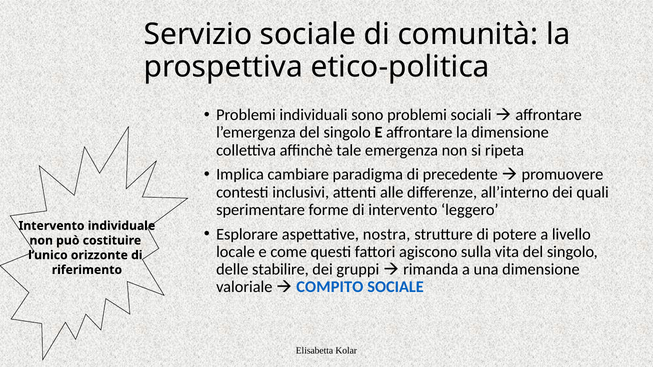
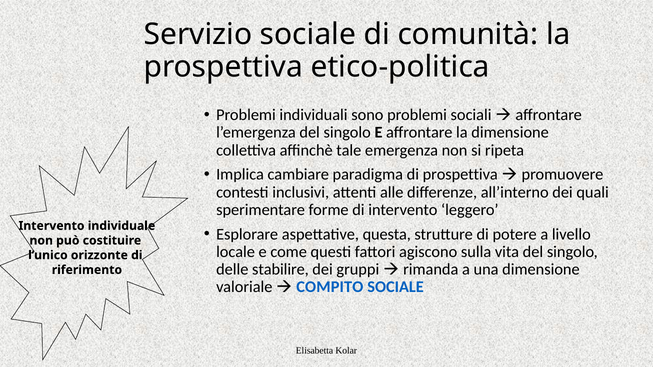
di precedente: precedente -> prospettiva
nostra: nostra -> questa
